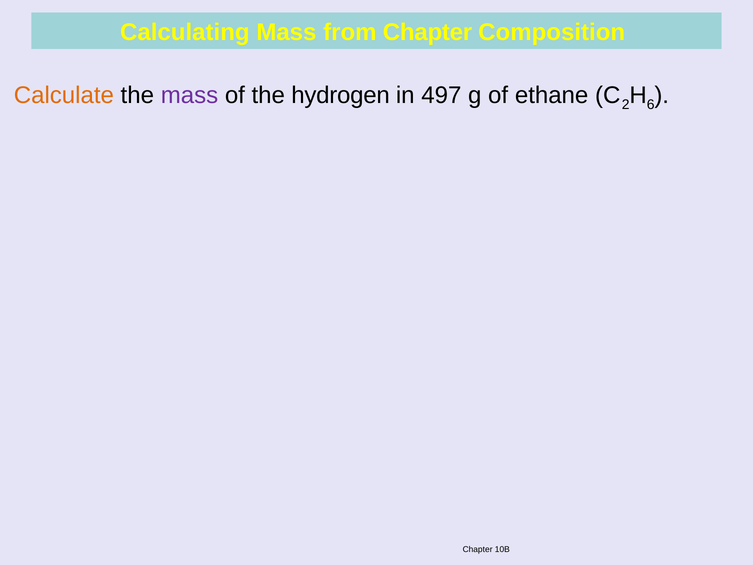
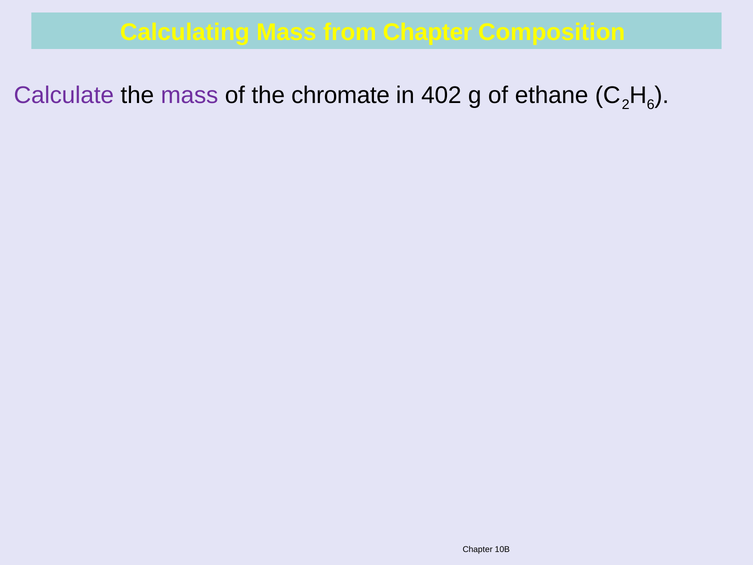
Calculate colour: orange -> purple
hydrogen: hydrogen -> chromate
497: 497 -> 402
